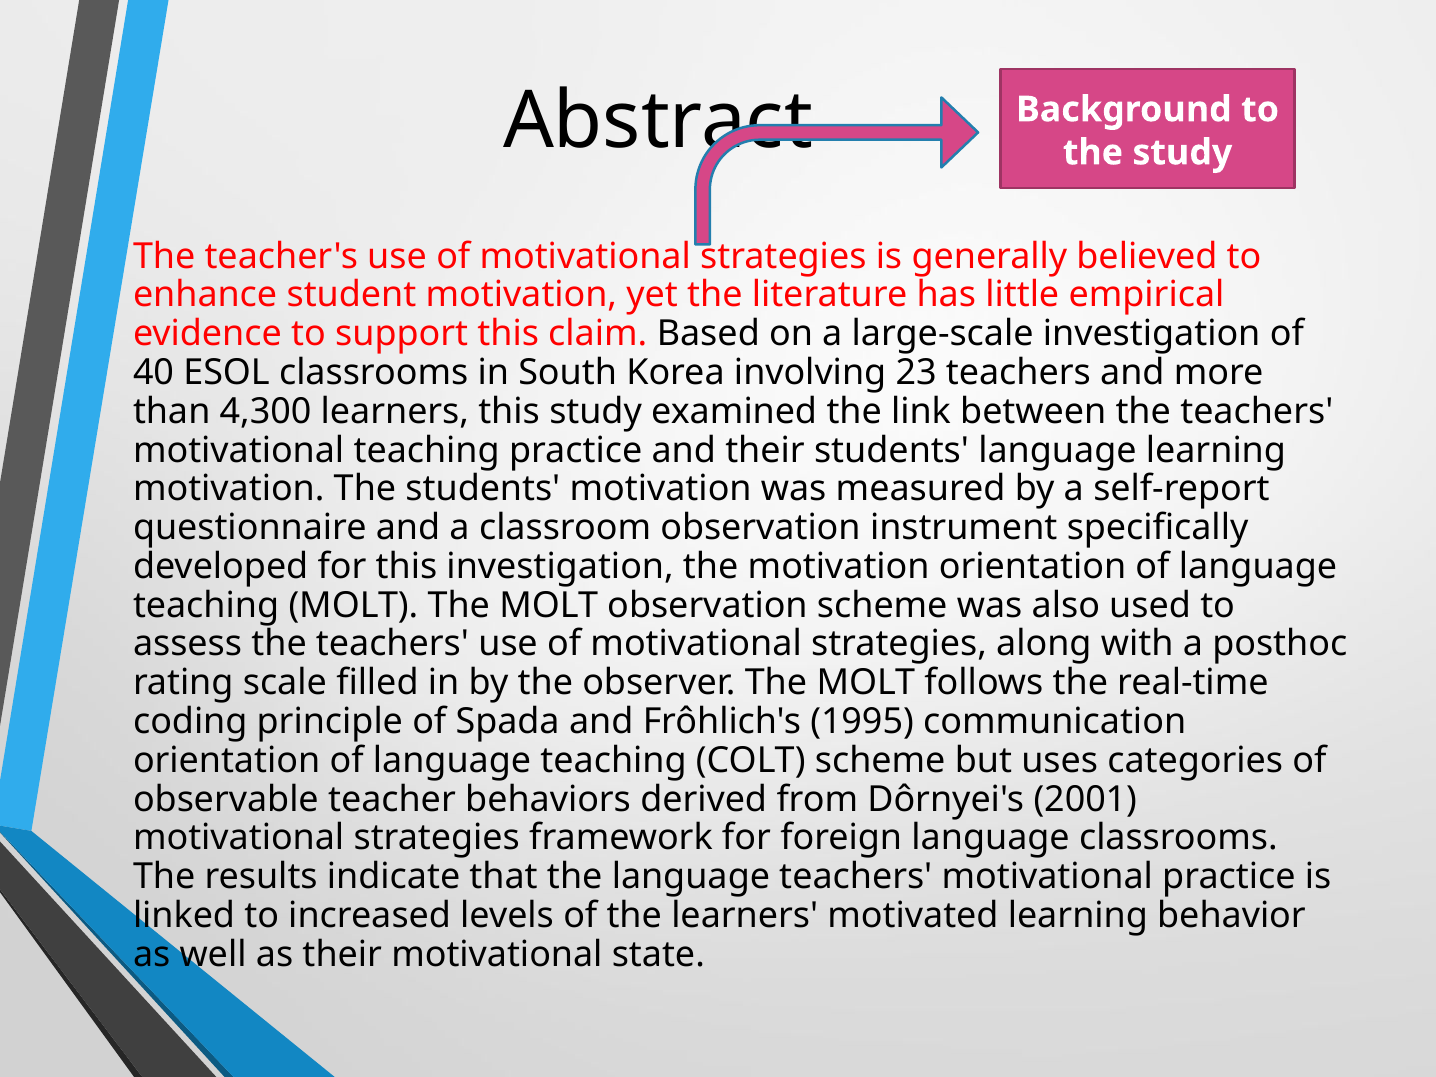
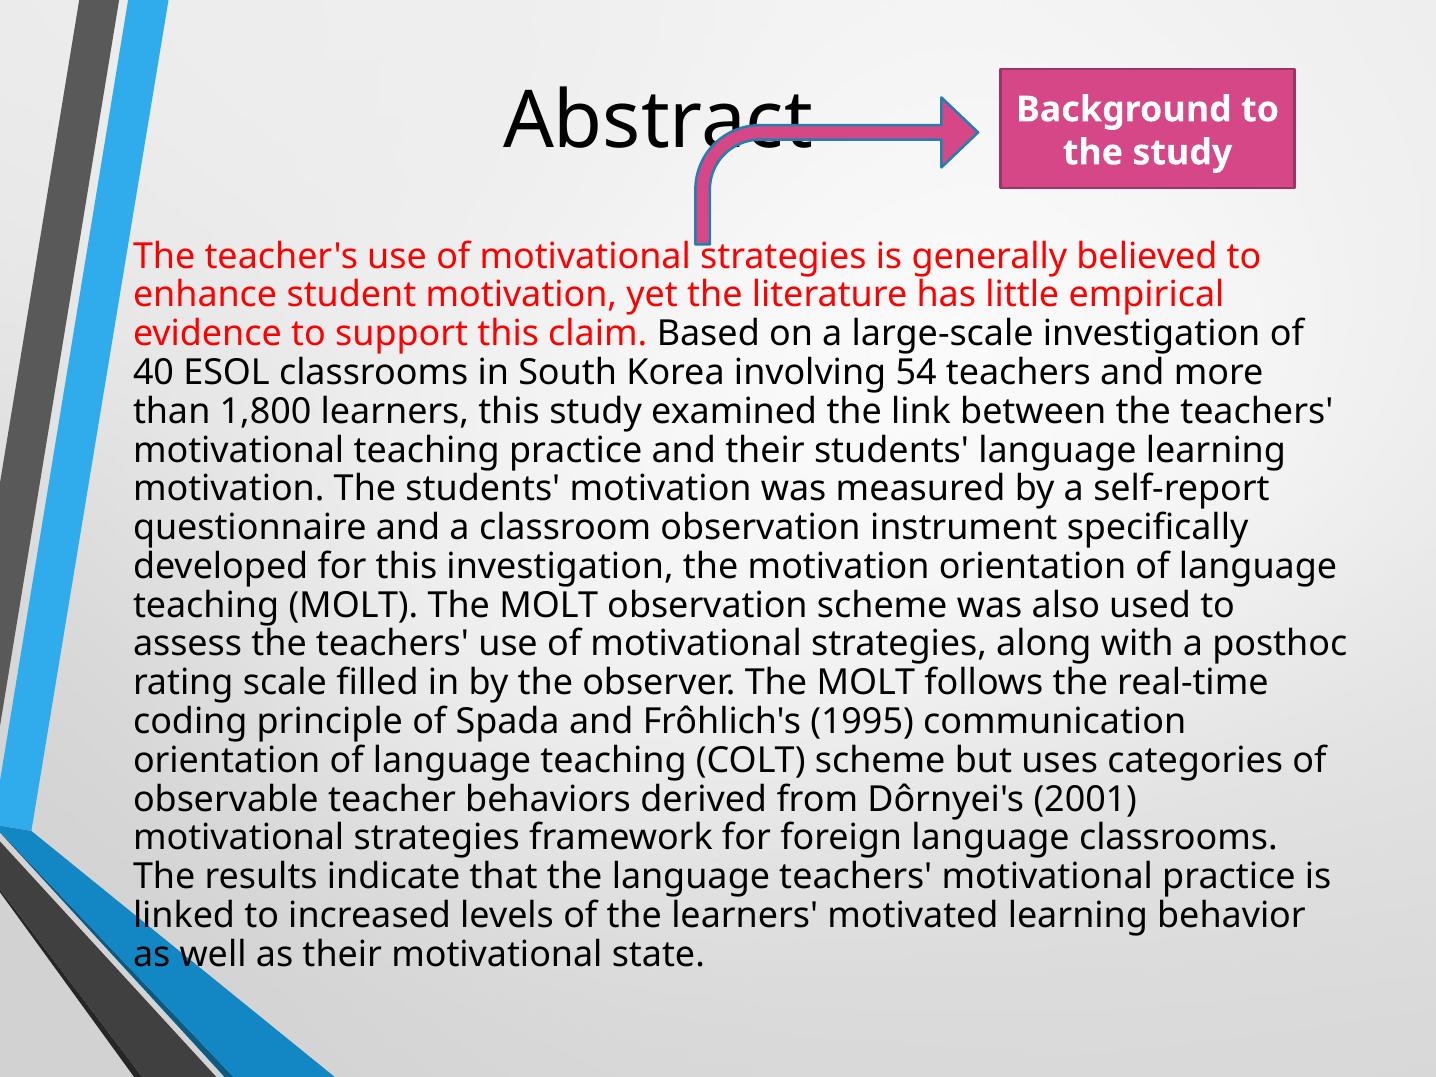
23: 23 -> 54
4,300: 4,300 -> 1,800
